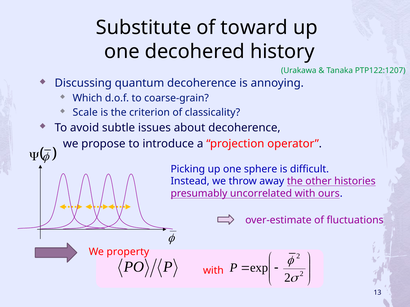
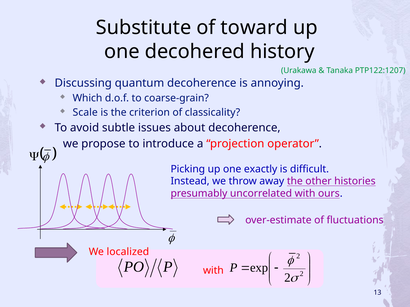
sphere: sphere -> exactly
property: property -> localized
